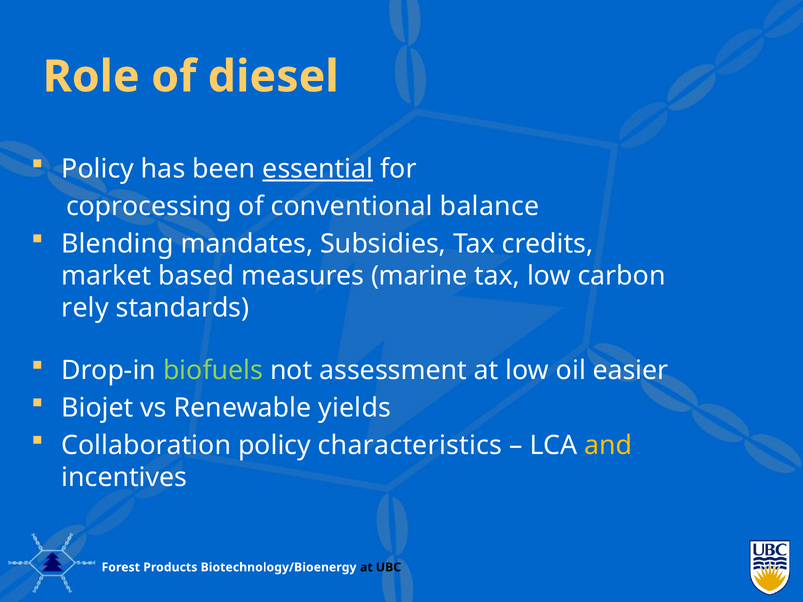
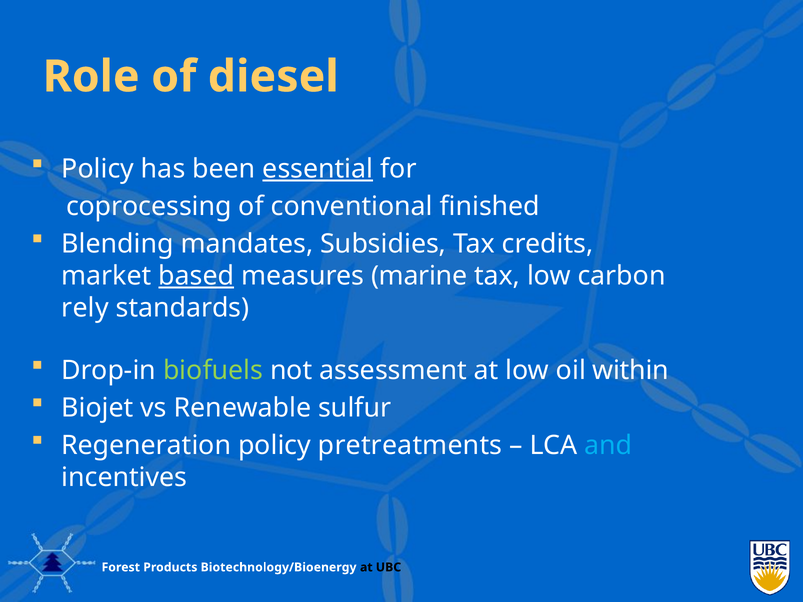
balance: balance -> finished
based underline: none -> present
easier: easier -> within
yields: yields -> sulfur
Collaboration: Collaboration -> Regeneration
characteristics: characteristics -> pretreatments
and colour: yellow -> light blue
